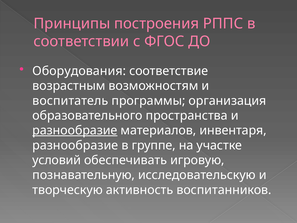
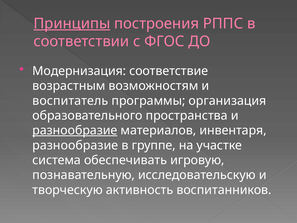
Принципы underline: none -> present
Оборудования: Оборудования -> Модернизация
условий: условий -> система
